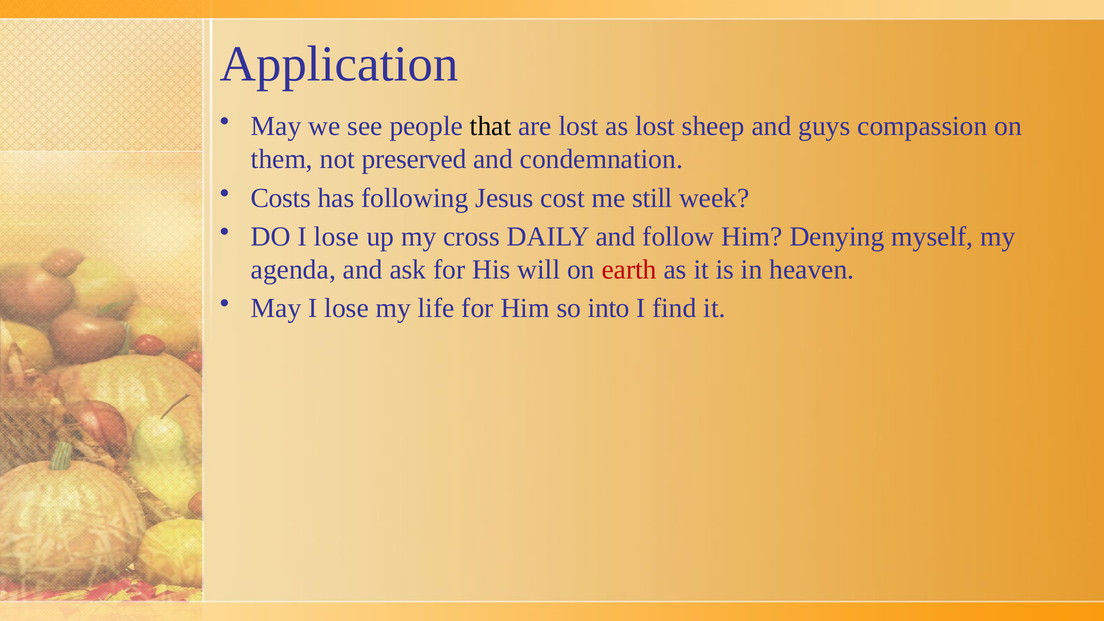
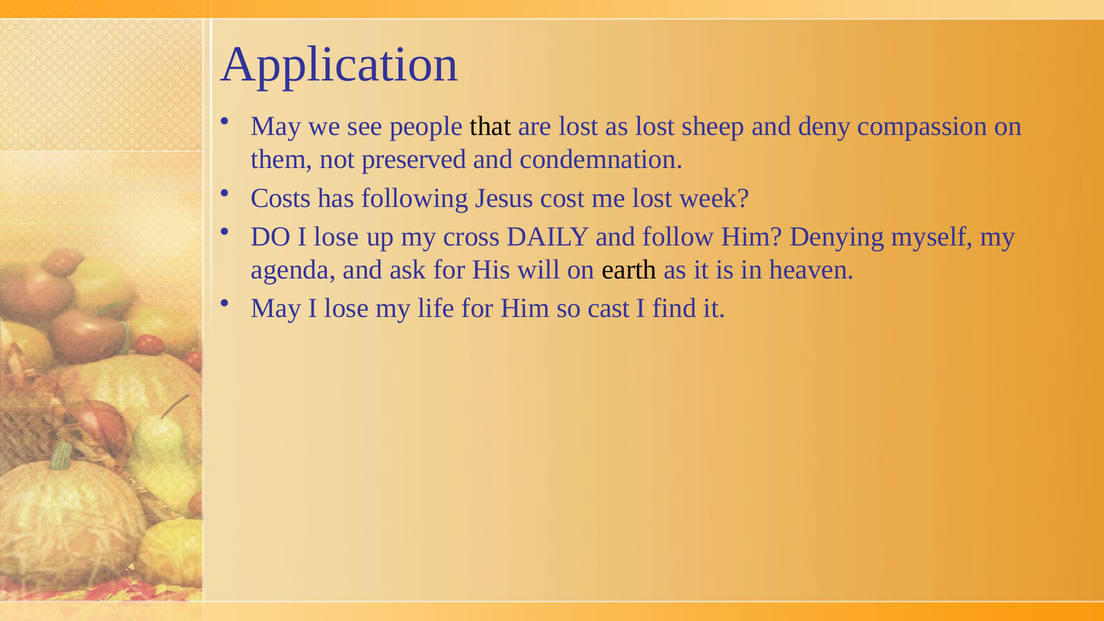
guys: guys -> deny
me still: still -> lost
earth colour: red -> black
into: into -> cast
